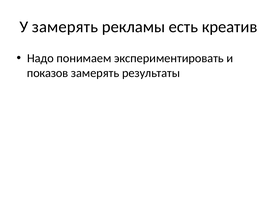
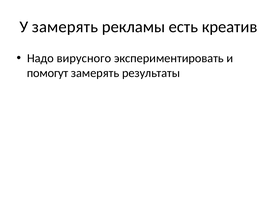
понимаем: понимаем -> вирусного
показов: показов -> помогут
